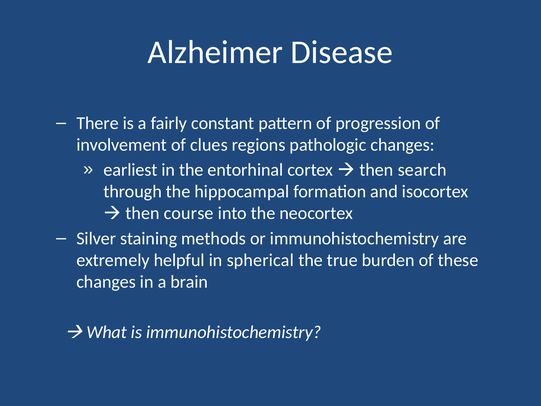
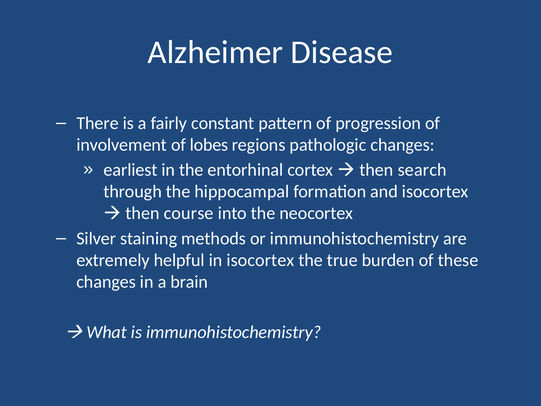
clues: clues -> lobes
in spherical: spherical -> isocortex
